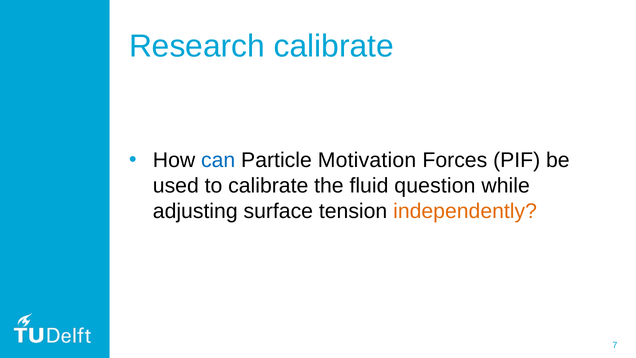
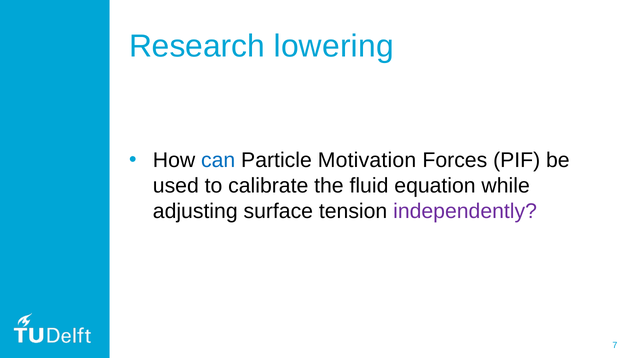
Research calibrate: calibrate -> lowering
question: question -> equation
independently colour: orange -> purple
